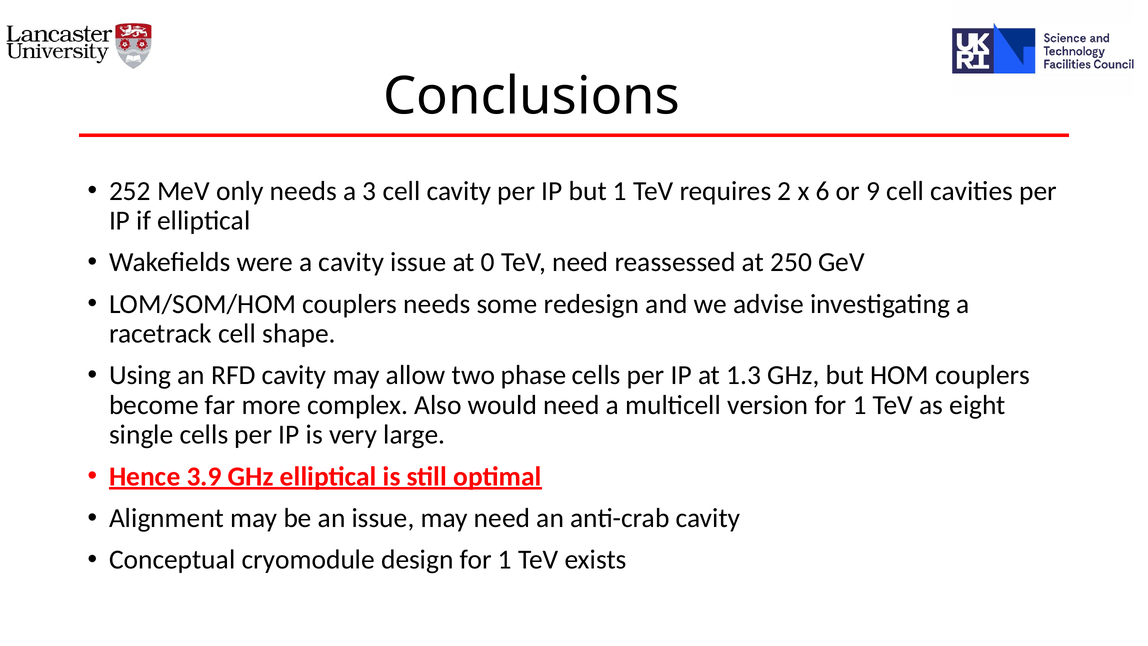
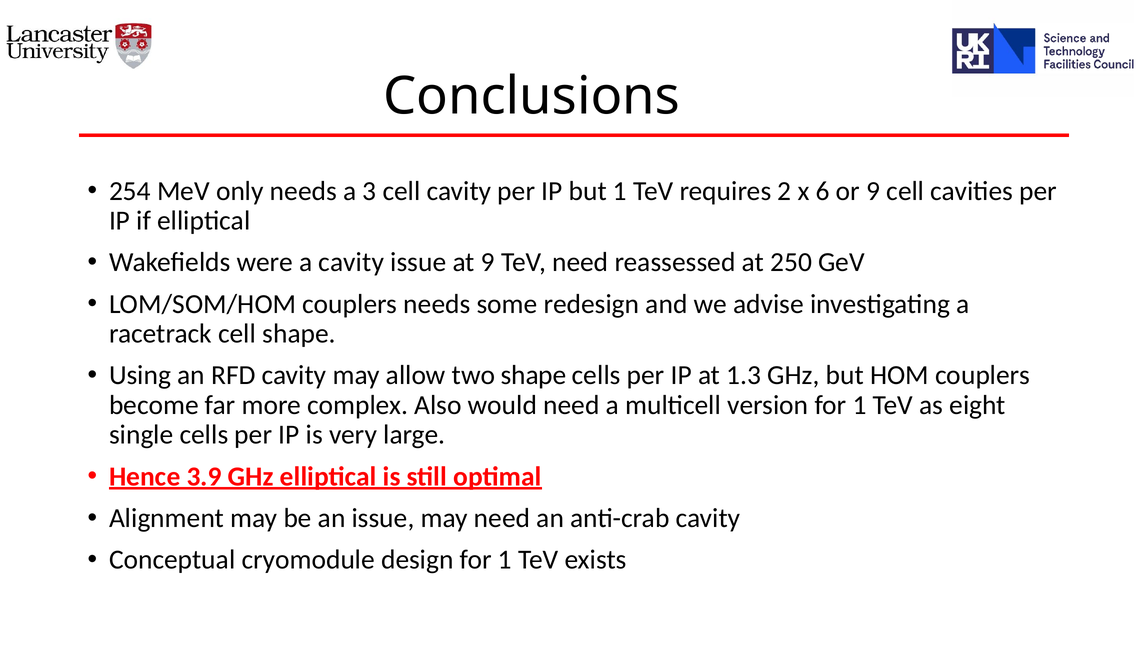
252: 252 -> 254
at 0: 0 -> 9
two phase: phase -> shape
